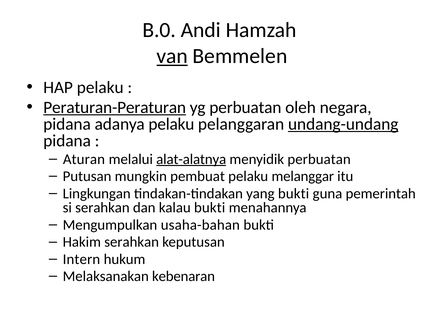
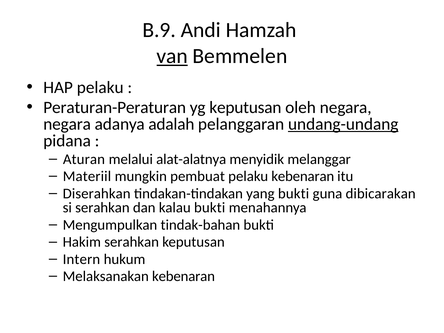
B.0: B.0 -> B.9
Peraturan-Peraturan underline: present -> none
yg perbuatan: perbuatan -> keputusan
pidana at (67, 124): pidana -> negara
adanya pelaku: pelaku -> adalah
alat-alatnya underline: present -> none
menyidik perbuatan: perbuatan -> melanggar
Putusan: Putusan -> Materiil
pelaku melanggar: melanggar -> kebenaran
Lingkungan: Lingkungan -> Diserahkan
pemerintah: pemerintah -> dibicarakan
usaha-bahan: usaha-bahan -> tindak-bahan
